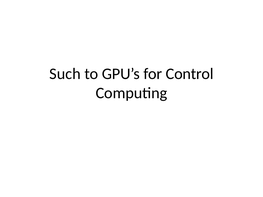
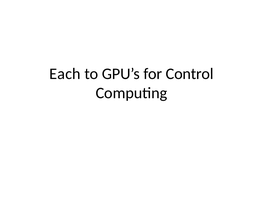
Such: Such -> Each
